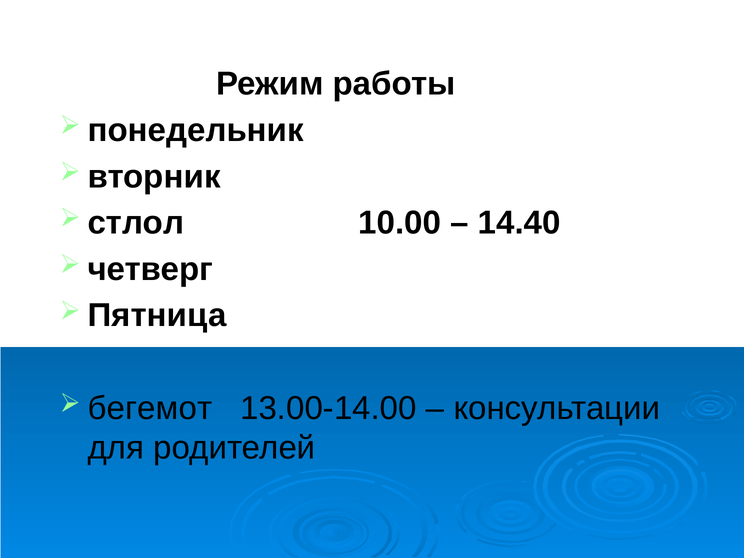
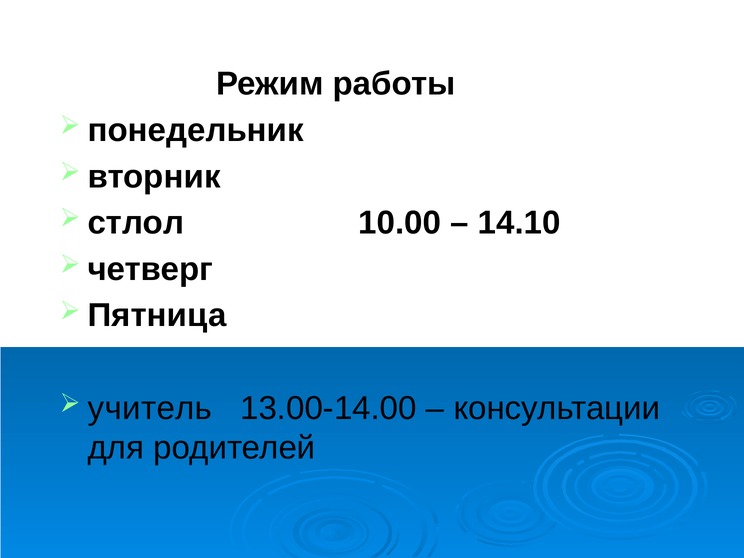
14.40: 14.40 -> 14.10
бегемот: бегемот -> учитель
